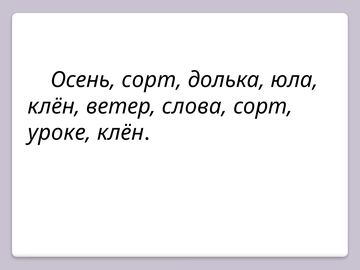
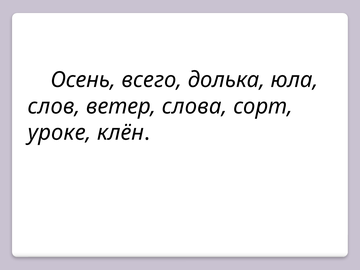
Осень сорт: сорт -> всего
клён at (54, 106): клён -> слов
